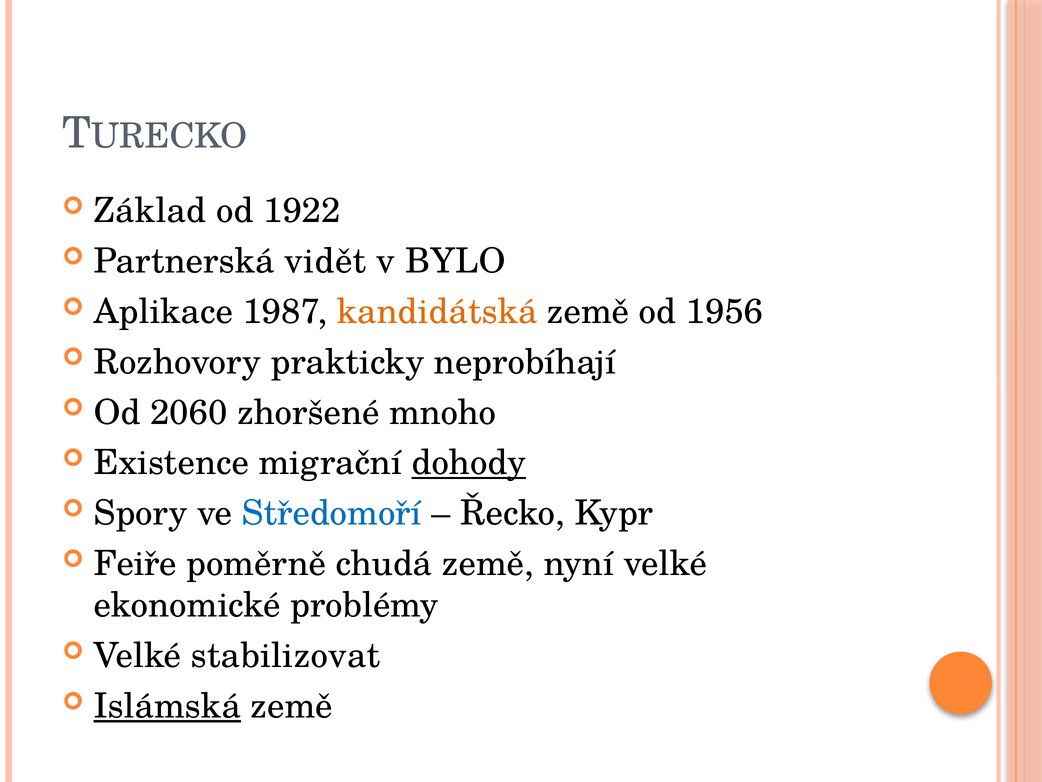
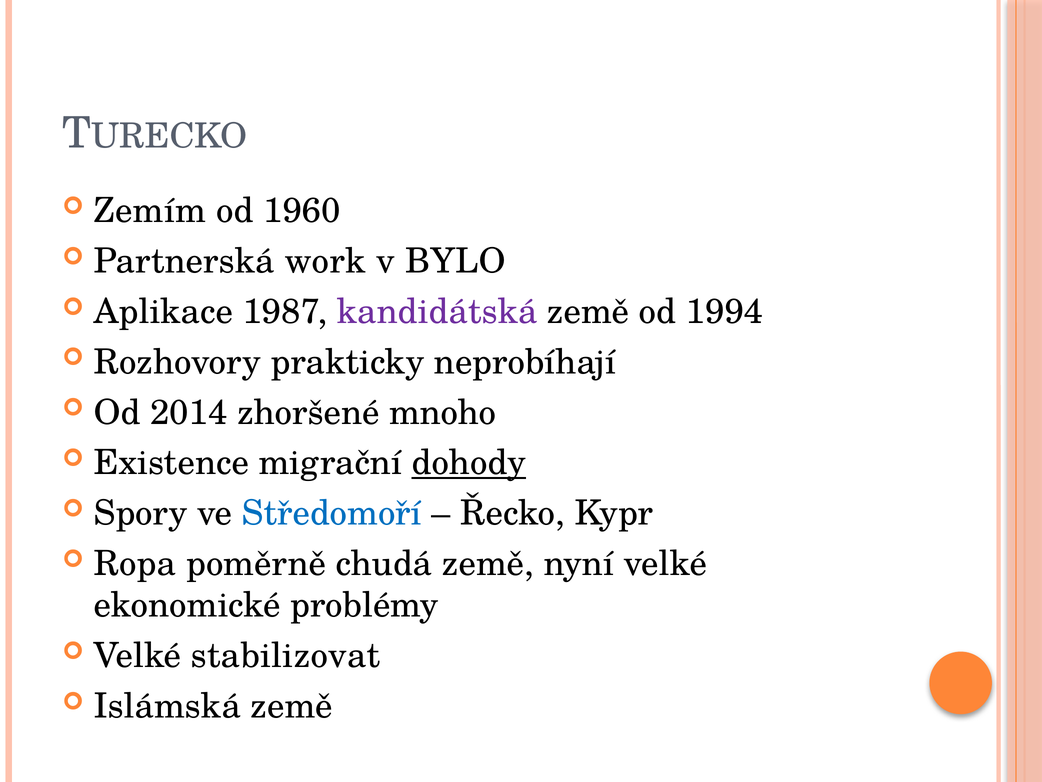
Základ: Základ -> Zemím
1922: 1922 -> 1960
vidět: vidět -> work
kandidátská colour: orange -> purple
1956: 1956 -> 1994
2060: 2060 -> 2014
Feiře: Feiře -> Ropa
Islámská underline: present -> none
